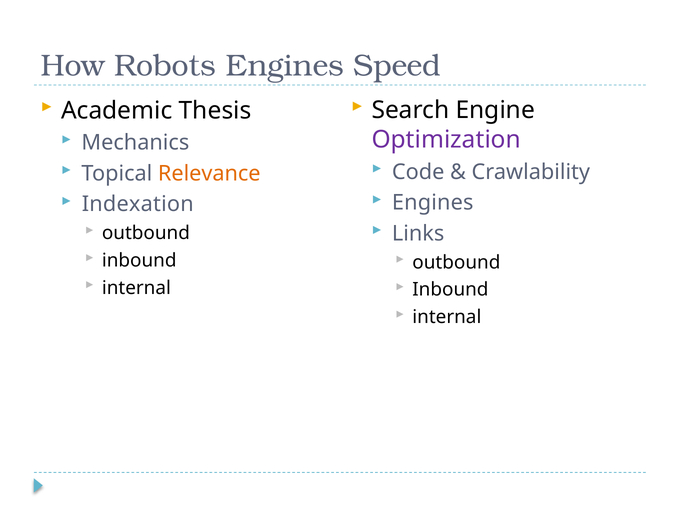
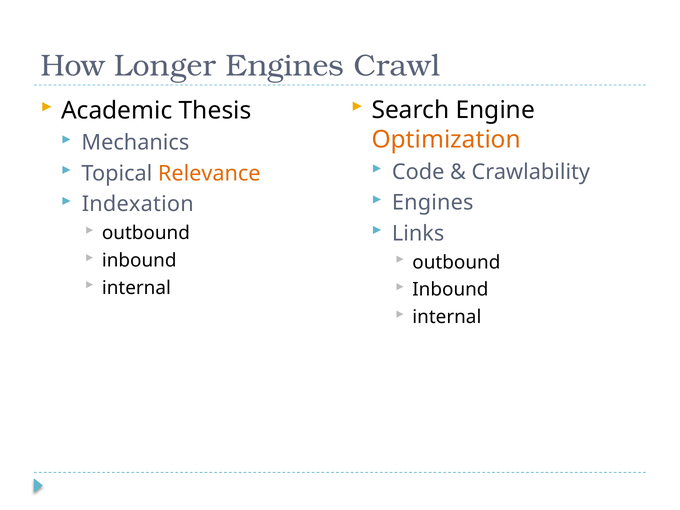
Robots: Robots -> Longer
Speed: Speed -> Crawl
Optimization colour: purple -> orange
